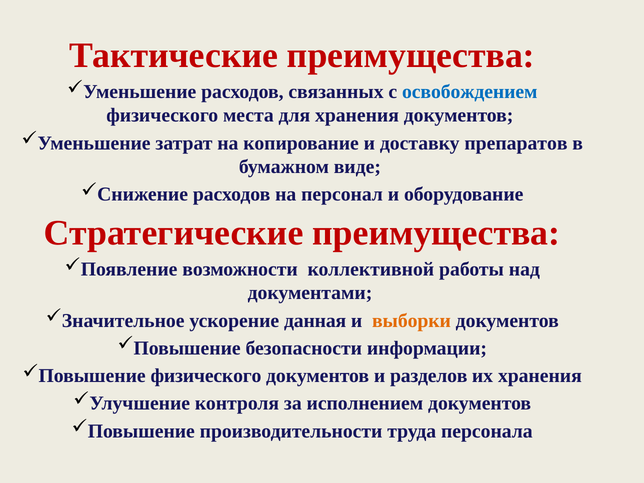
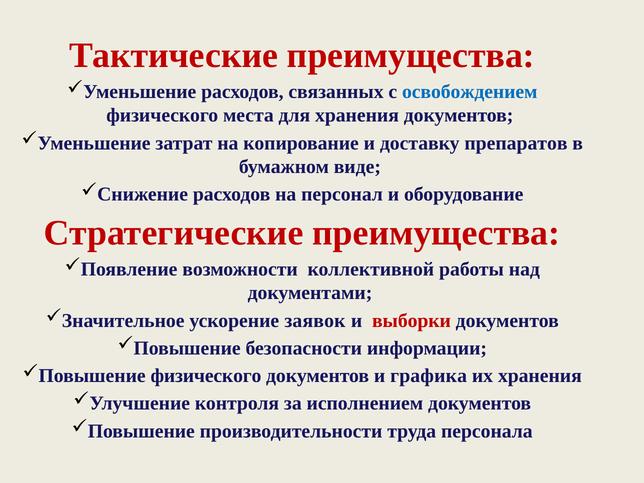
данная: данная -> заявок
выборки colour: orange -> red
разделов: разделов -> графика
